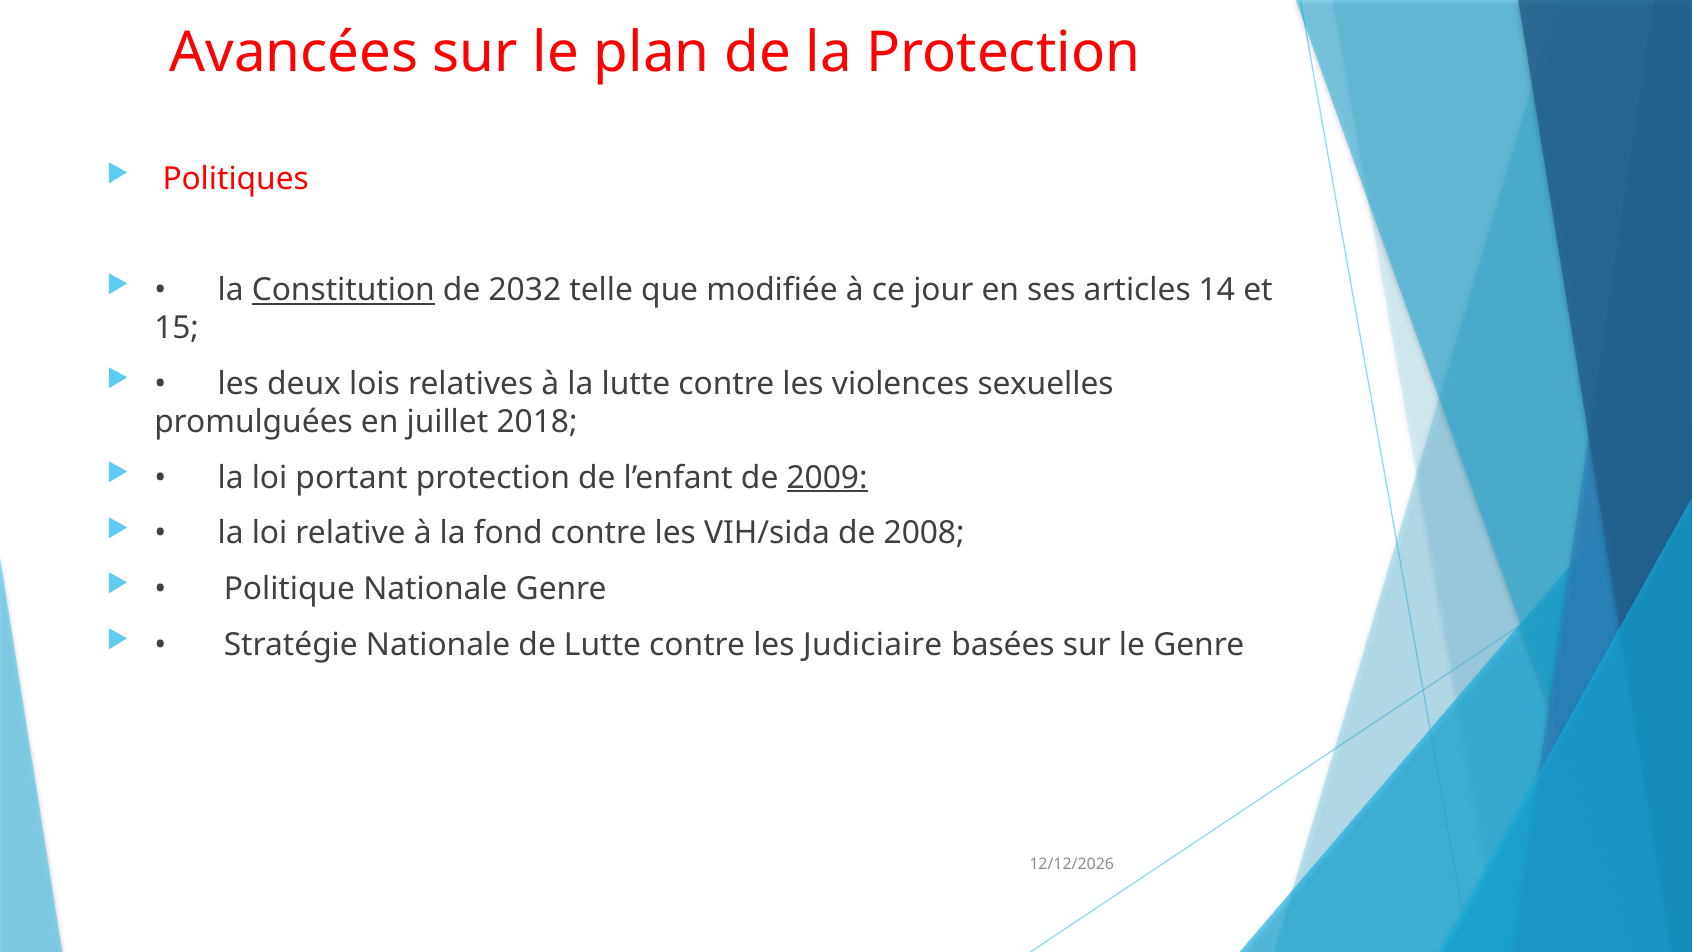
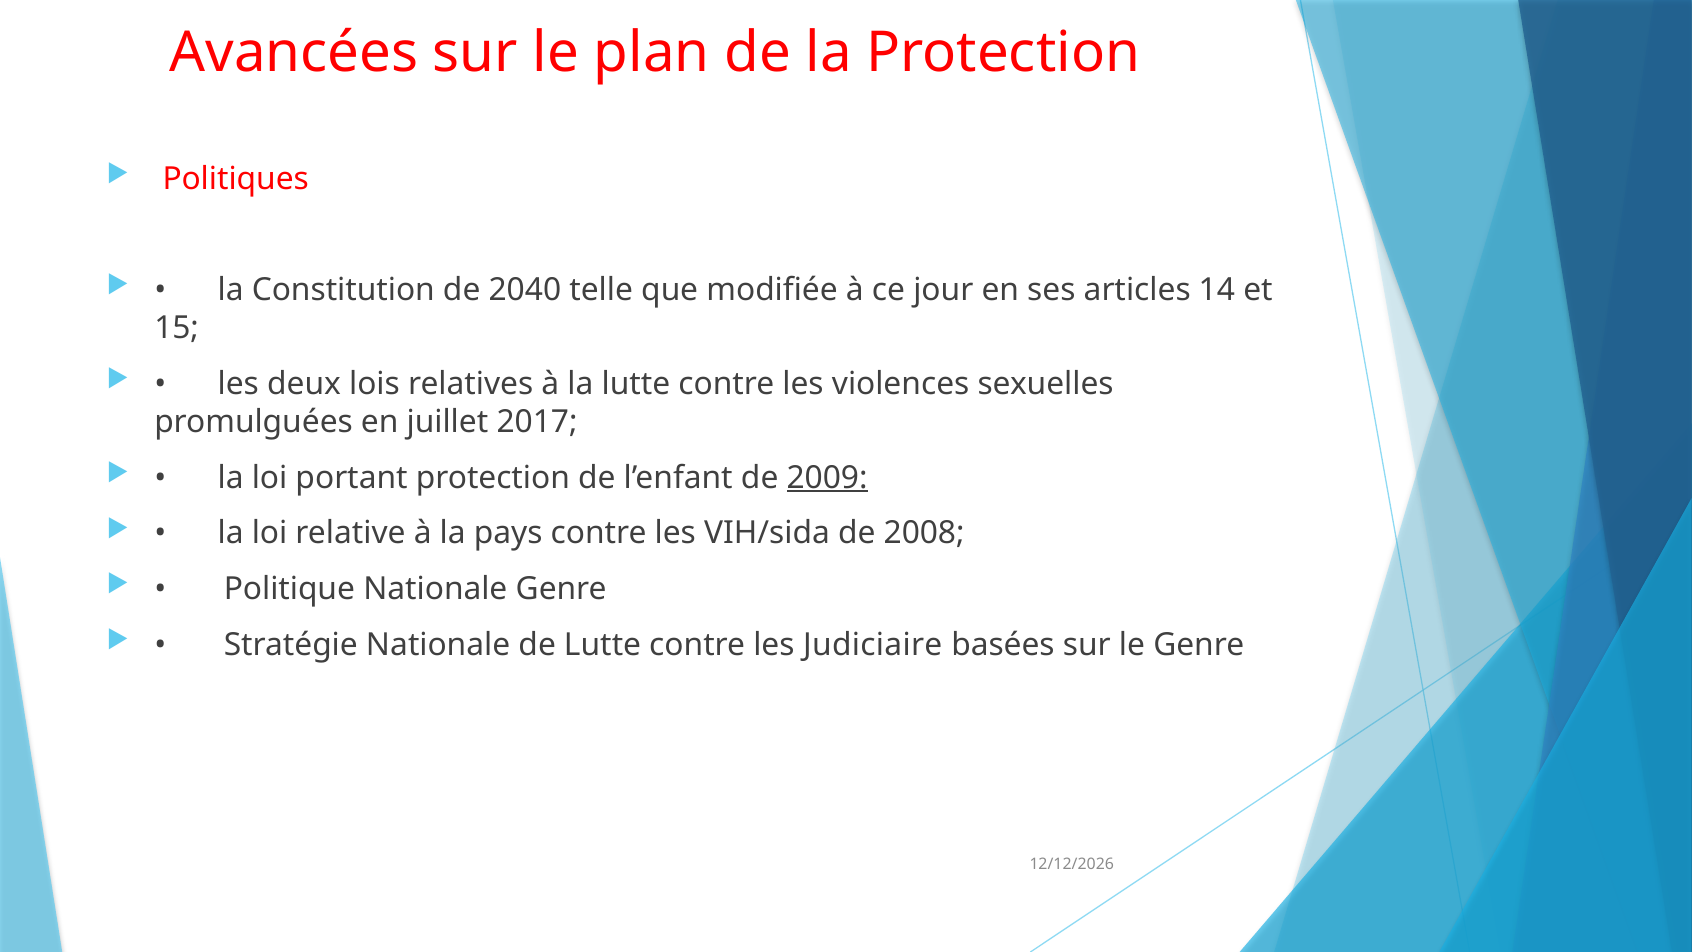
Constitution underline: present -> none
2032: 2032 -> 2040
2018: 2018 -> 2017
fond: fond -> pays
